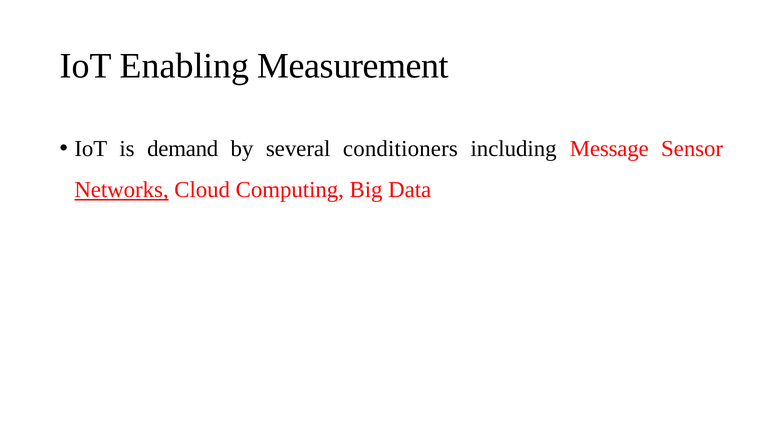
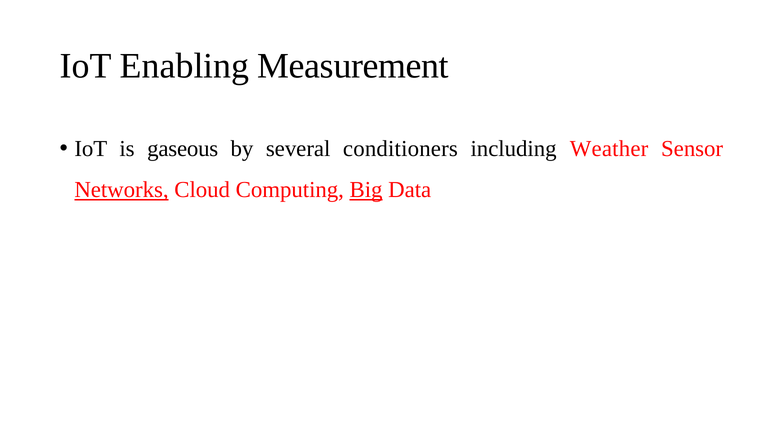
demand: demand -> gaseous
Message: Message -> Weather
Big underline: none -> present
